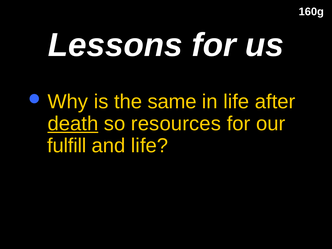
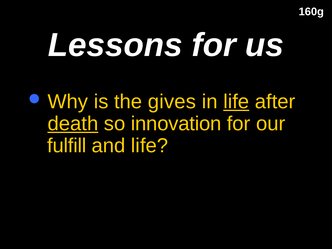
same: same -> gives
life at (236, 102) underline: none -> present
resources: resources -> innovation
